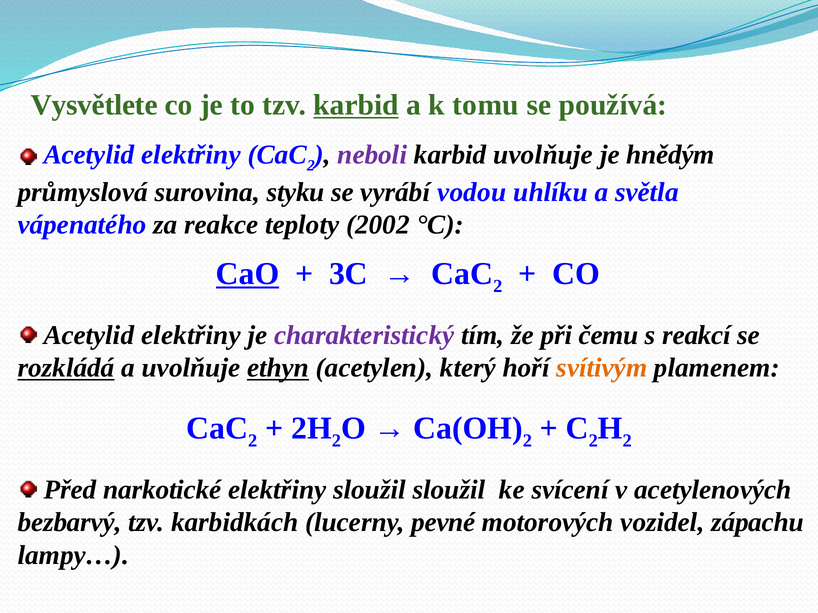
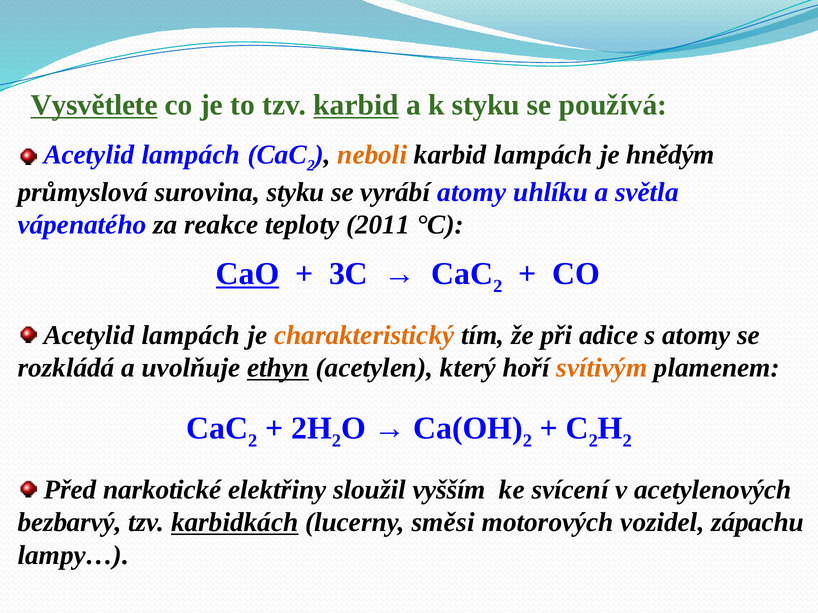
Vysvětlete underline: none -> present
k tomu: tomu -> styku
elektřiny at (191, 155): elektřiny -> lampách
neboli colour: purple -> orange
karbid uvolňuje: uvolňuje -> lampách
vyrábí vodou: vodou -> atomy
2002: 2002 -> 2011
elektřiny at (191, 335): elektřiny -> lampách
charakteristický colour: purple -> orange
čemu: čemu -> adice
s reakcí: reakcí -> atomy
rozkládá underline: present -> none
sloužil sloužil: sloužil -> vyšším
karbidkách underline: none -> present
pevné: pevné -> směsi
